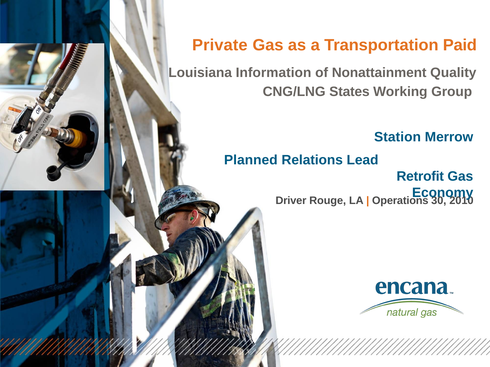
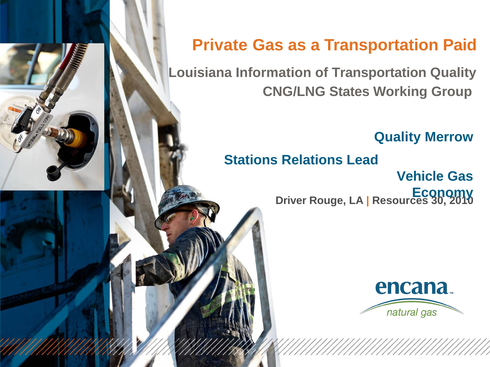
of Nonattainment: Nonattainment -> Transportation
Station at (398, 137): Station -> Quality
Planned: Planned -> Stations
Retrofit: Retrofit -> Vehicle
Operations: Operations -> Resources
